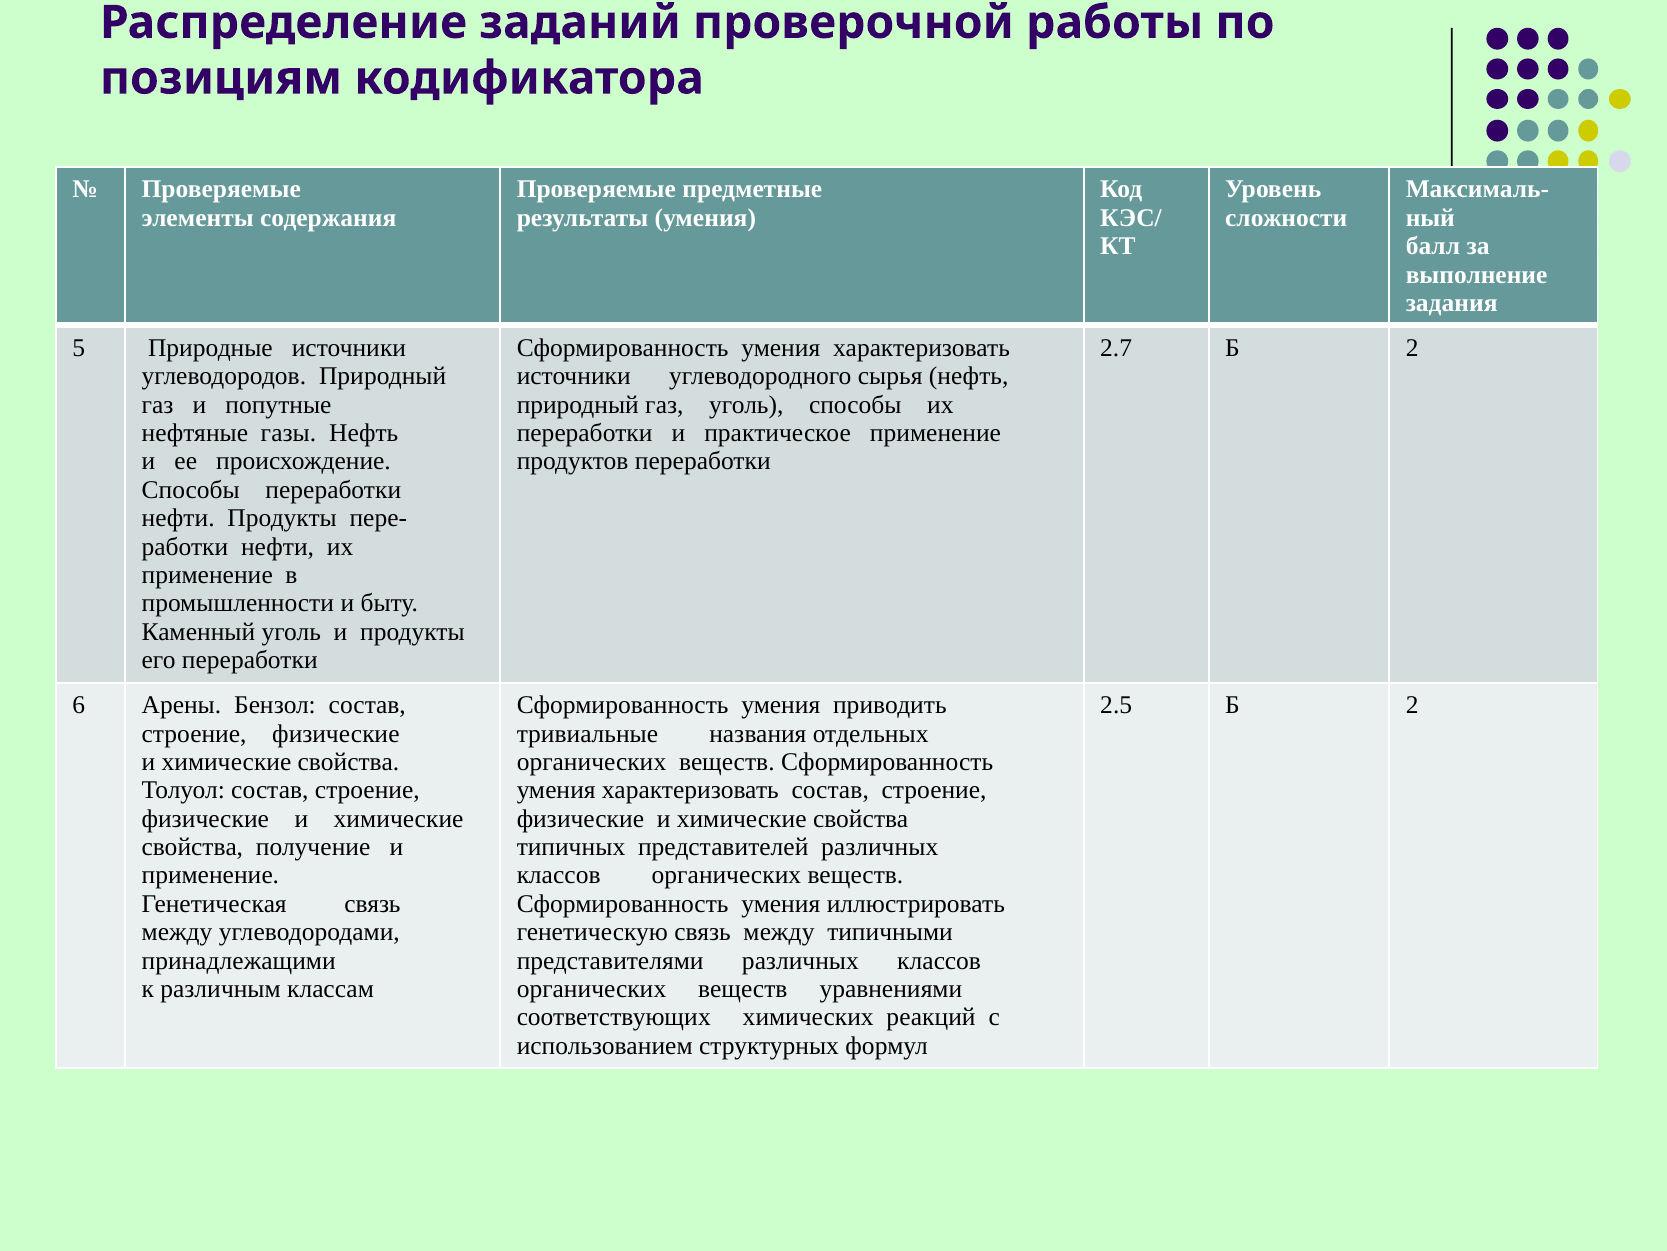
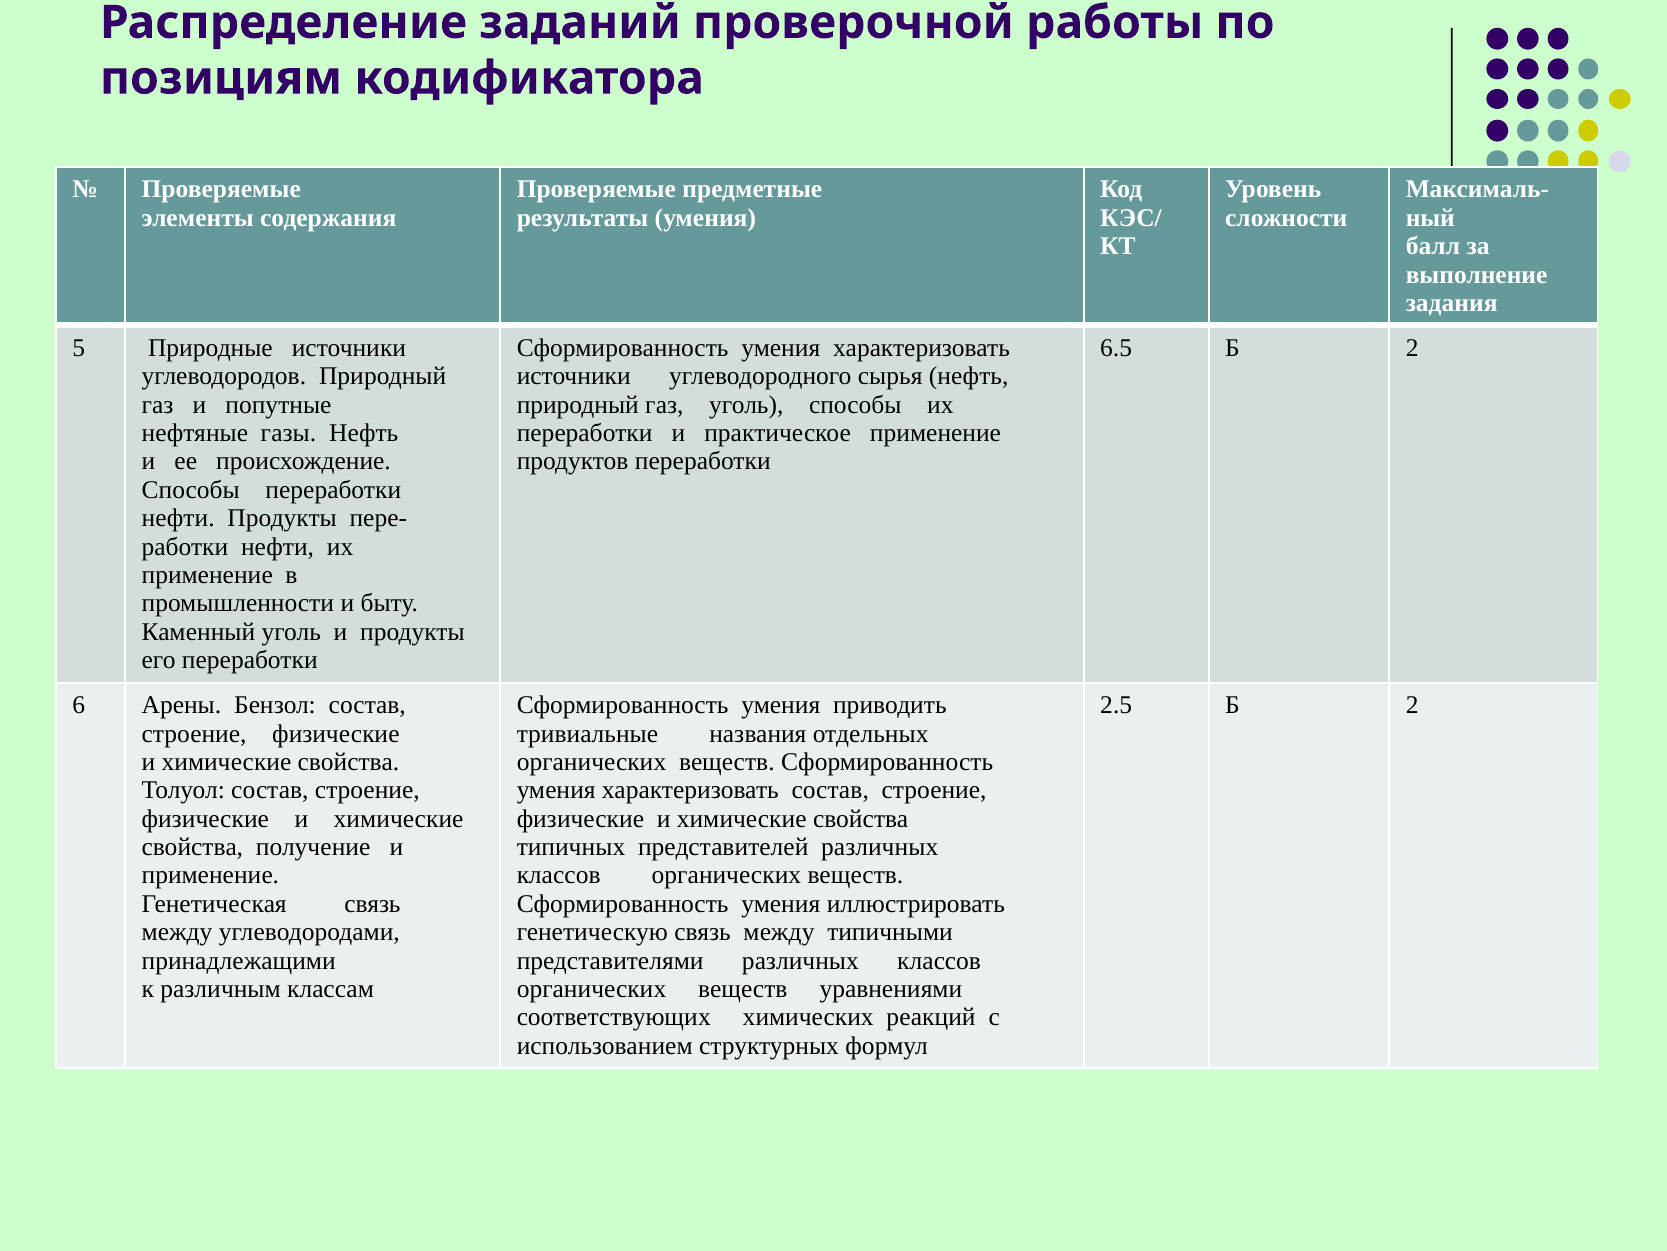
2.7: 2.7 -> 6.5
